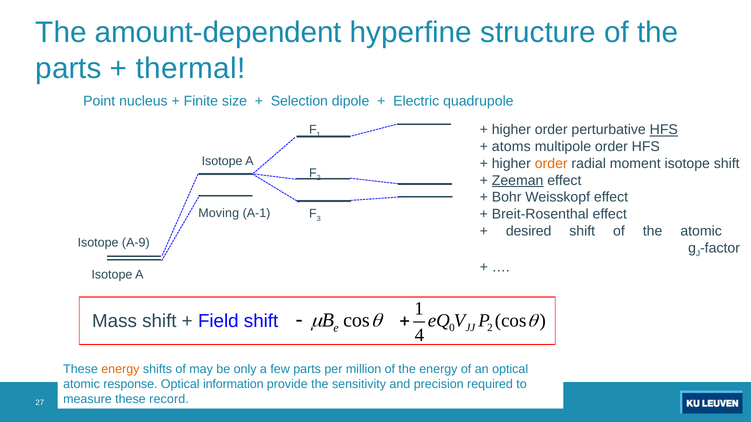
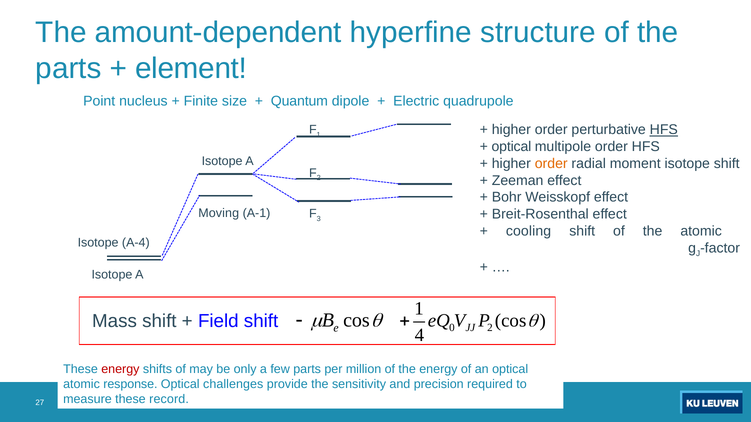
thermal: thermal -> element
Selection: Selection -> Quantum
atoms at (511, 147): atoms -> optical
Zeeman underline: present -> none
desired: desired -> cooling
A-9: A-9 -> A-4
energy at (120, 370) colour: orange -> red
information: information -> challenges
